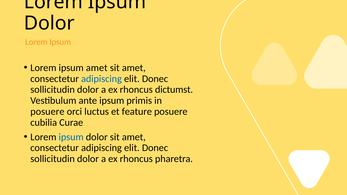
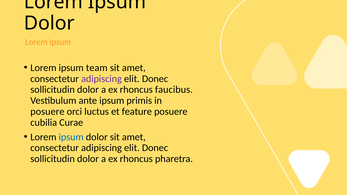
ipsum amet: amet -> team
adipiscing at (101, 79) colour: blue -> purple
dictumst: dictumst -> faucibus
